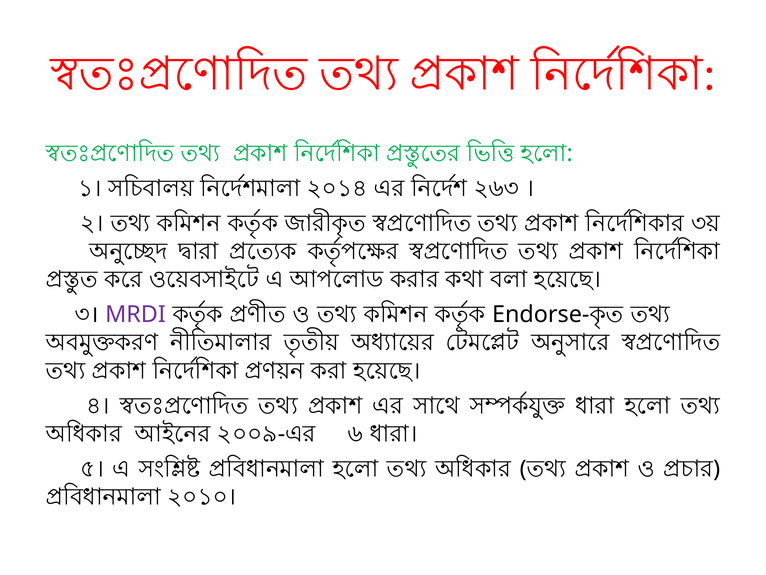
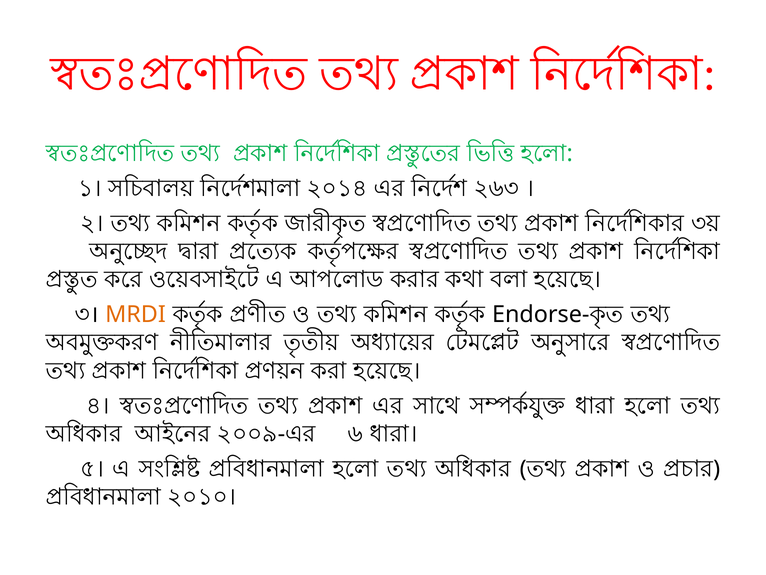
MRDI colour: purple -> orange
